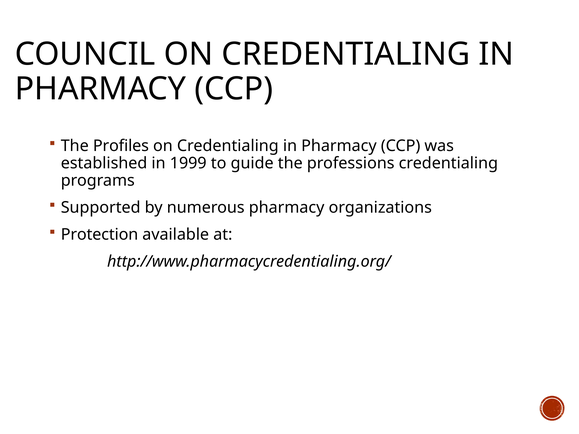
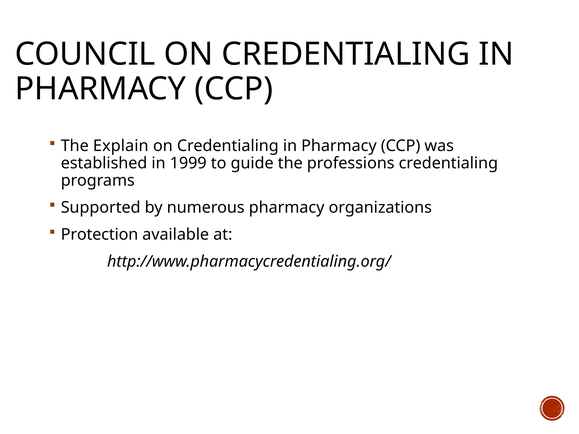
Profiles: Profiles -> Explain
